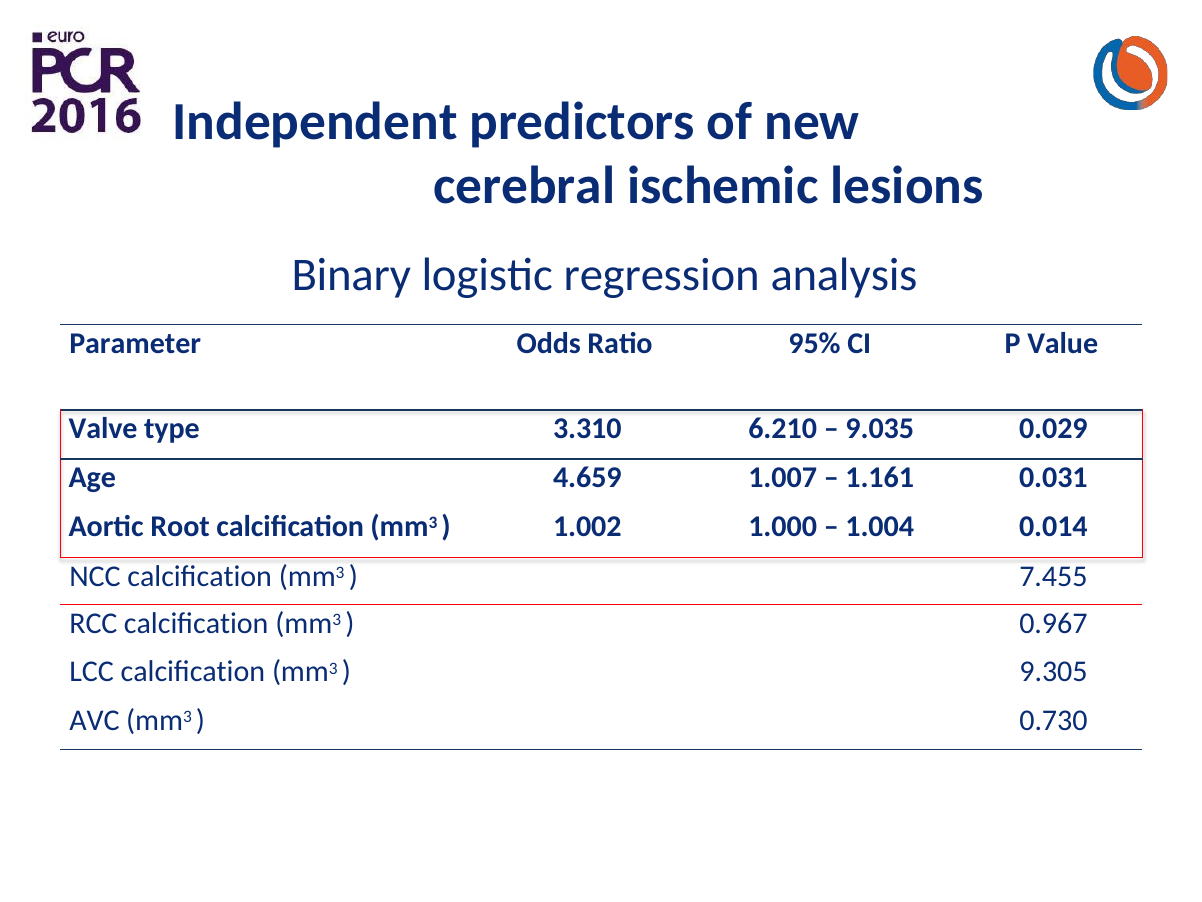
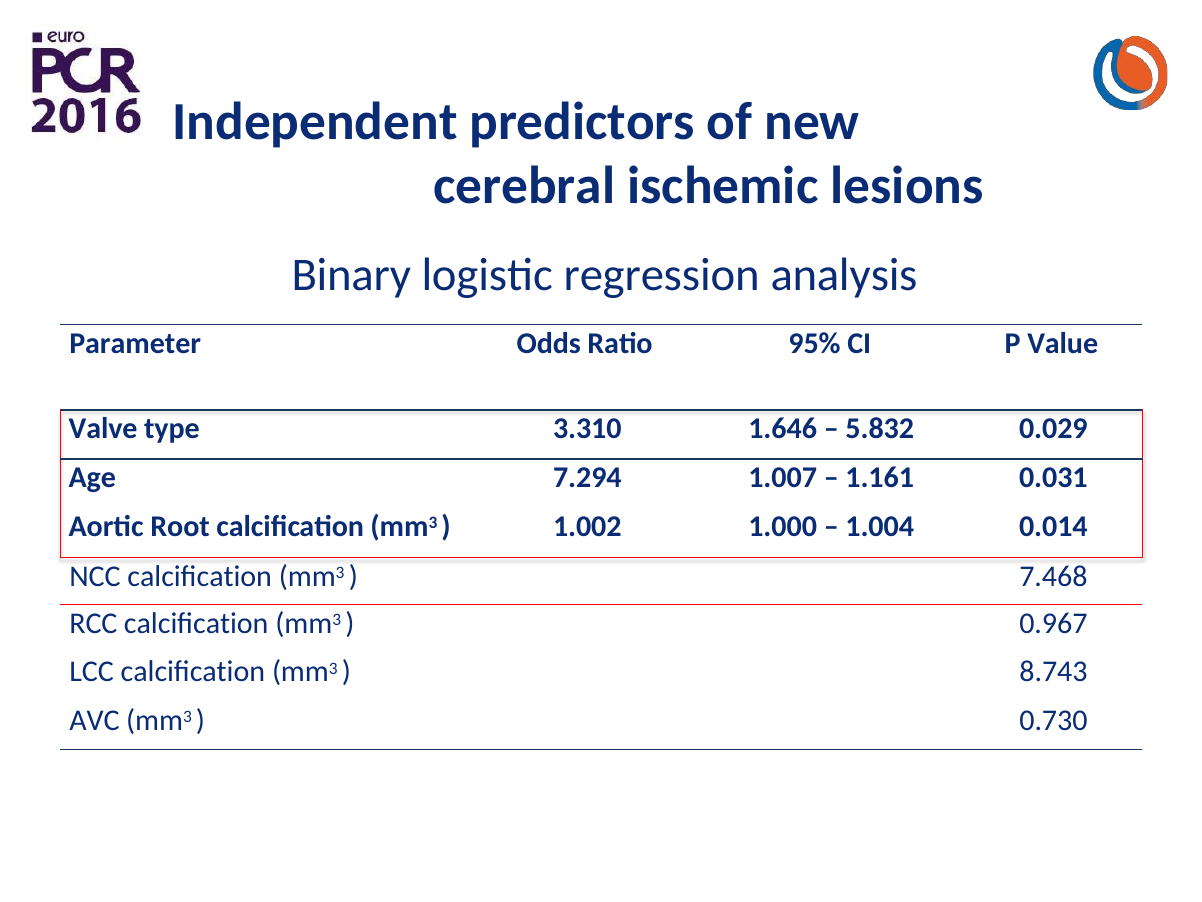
6.210: 6.210 -> 1.646
9.035: 9.035 -> 5.832
4.659: 4.659 -> 7.294
7.455: 7.455 -> 7.468
9.305: 9.305 -> 8.743
